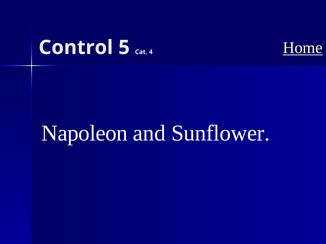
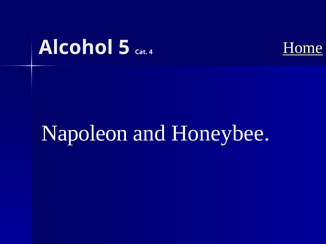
Control: Control -> Alcohol
Sunflower: Sunflower -> Honeybee
